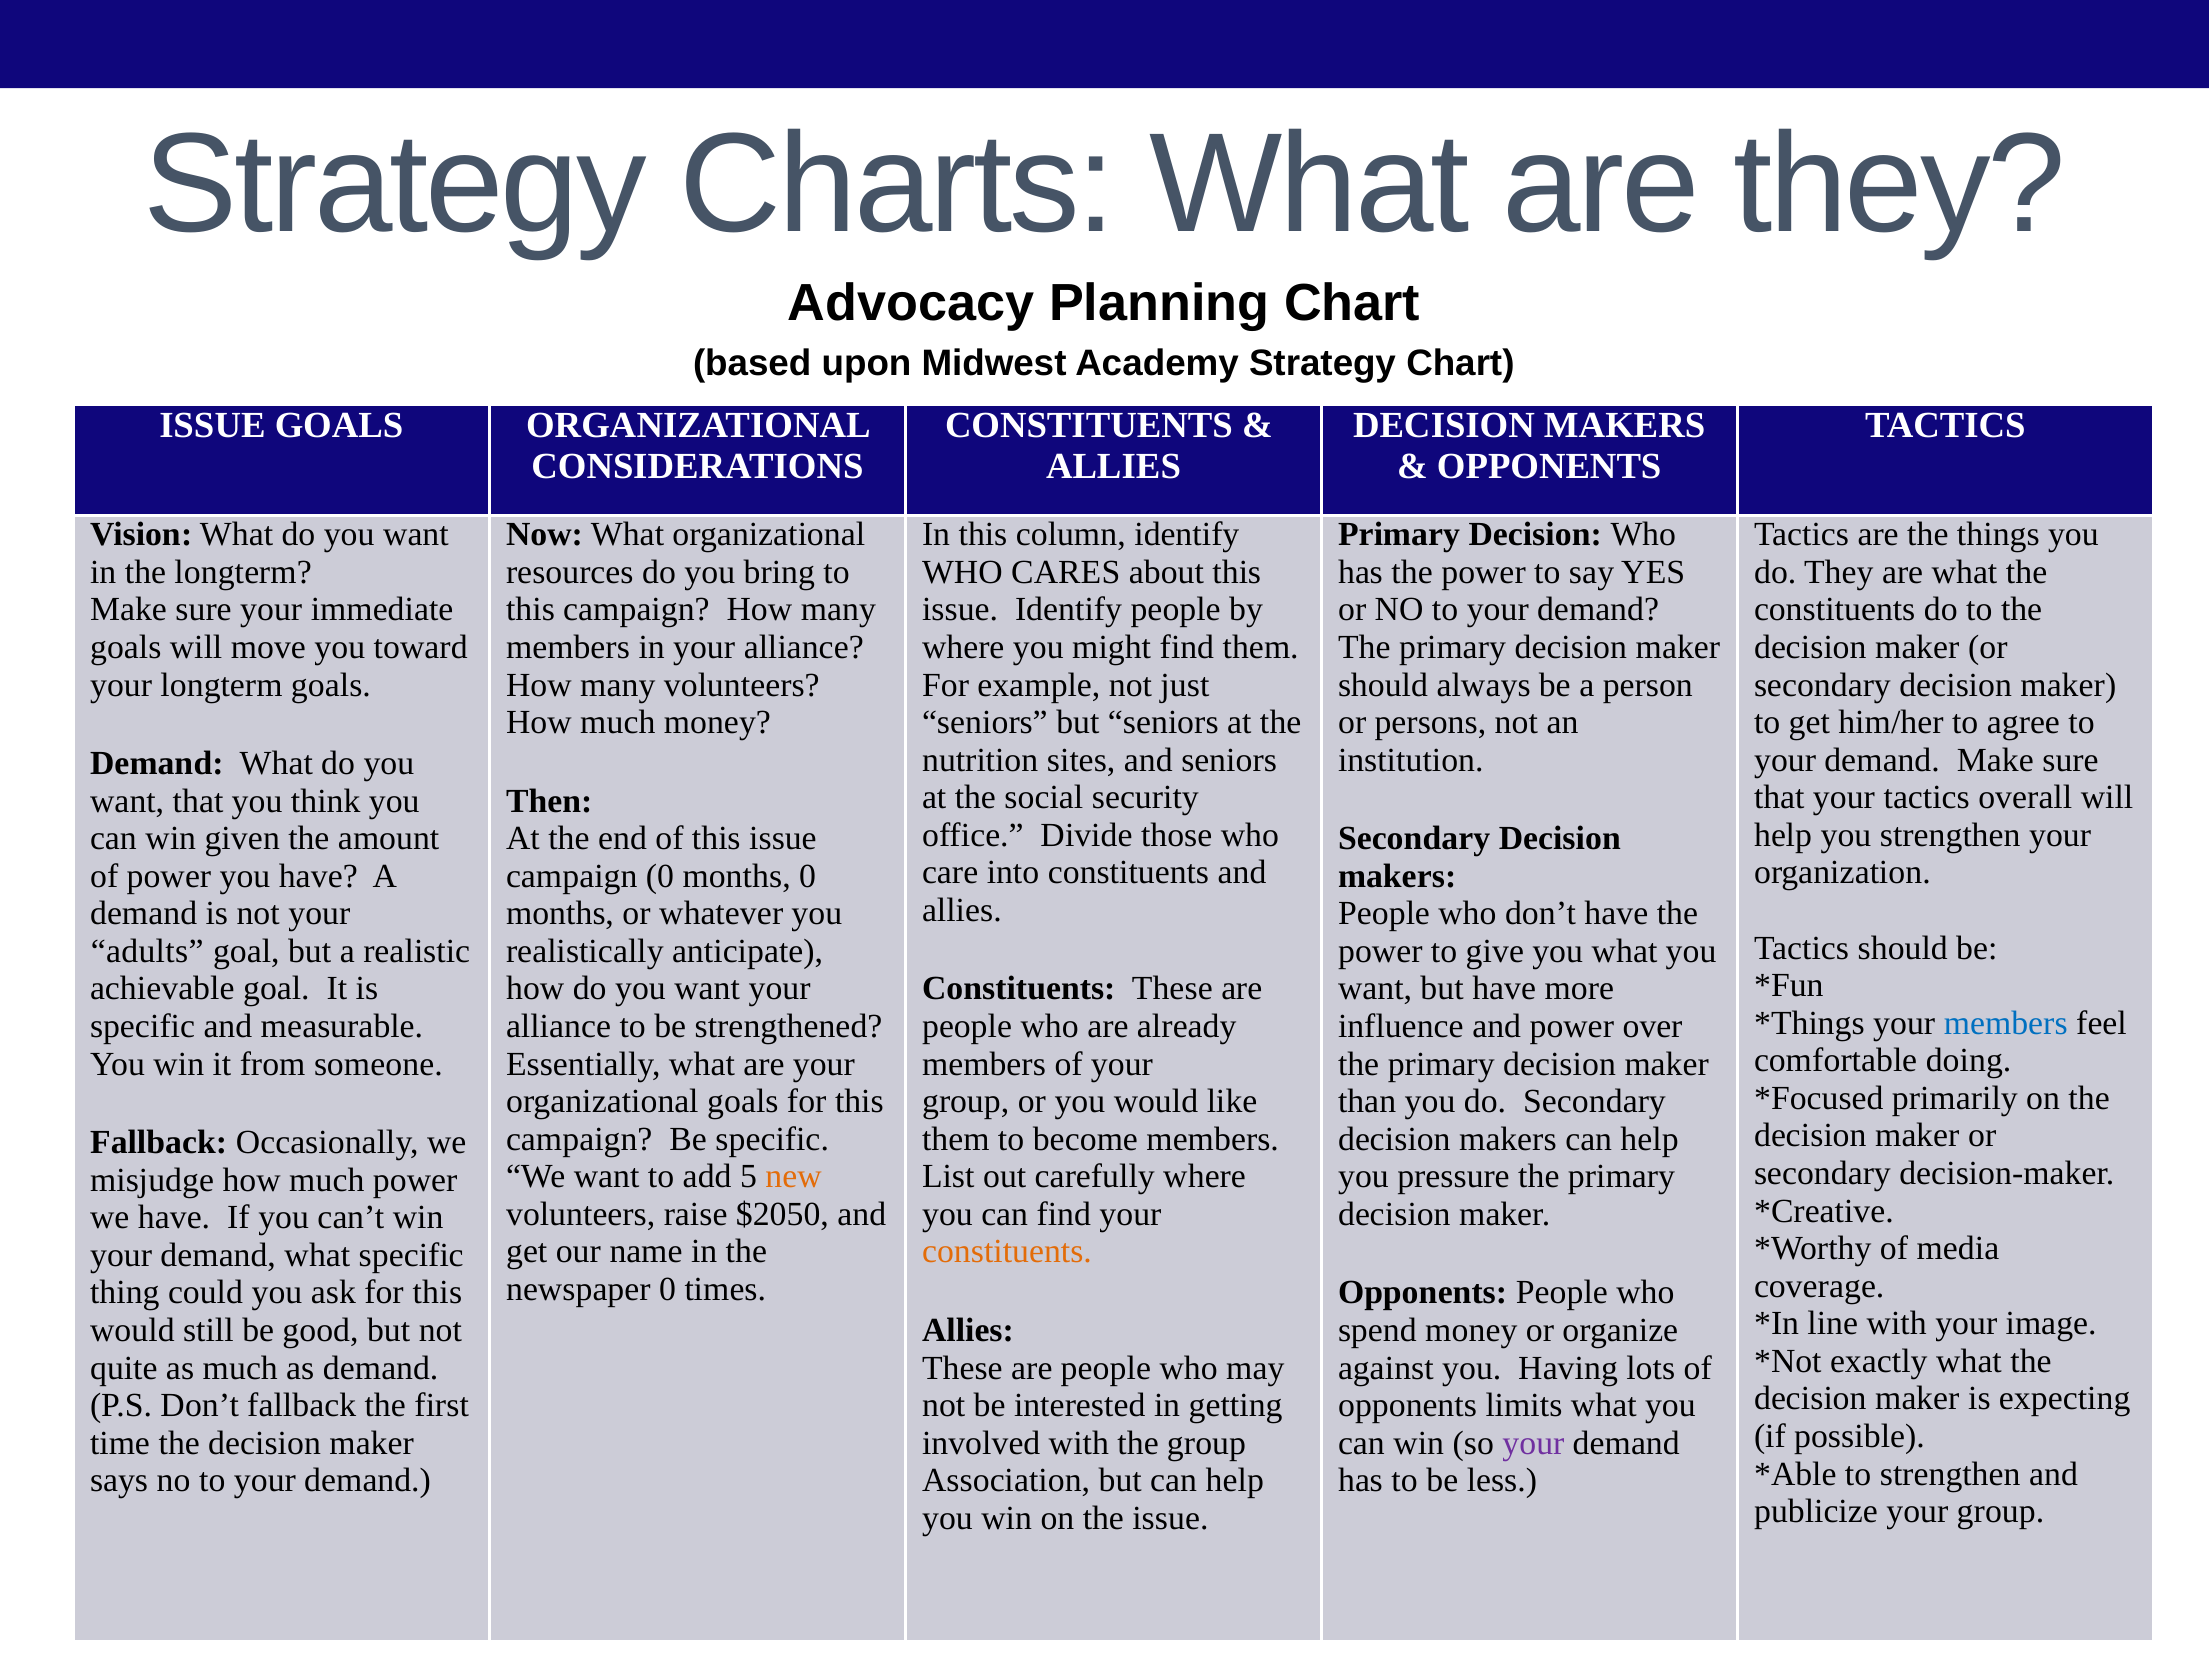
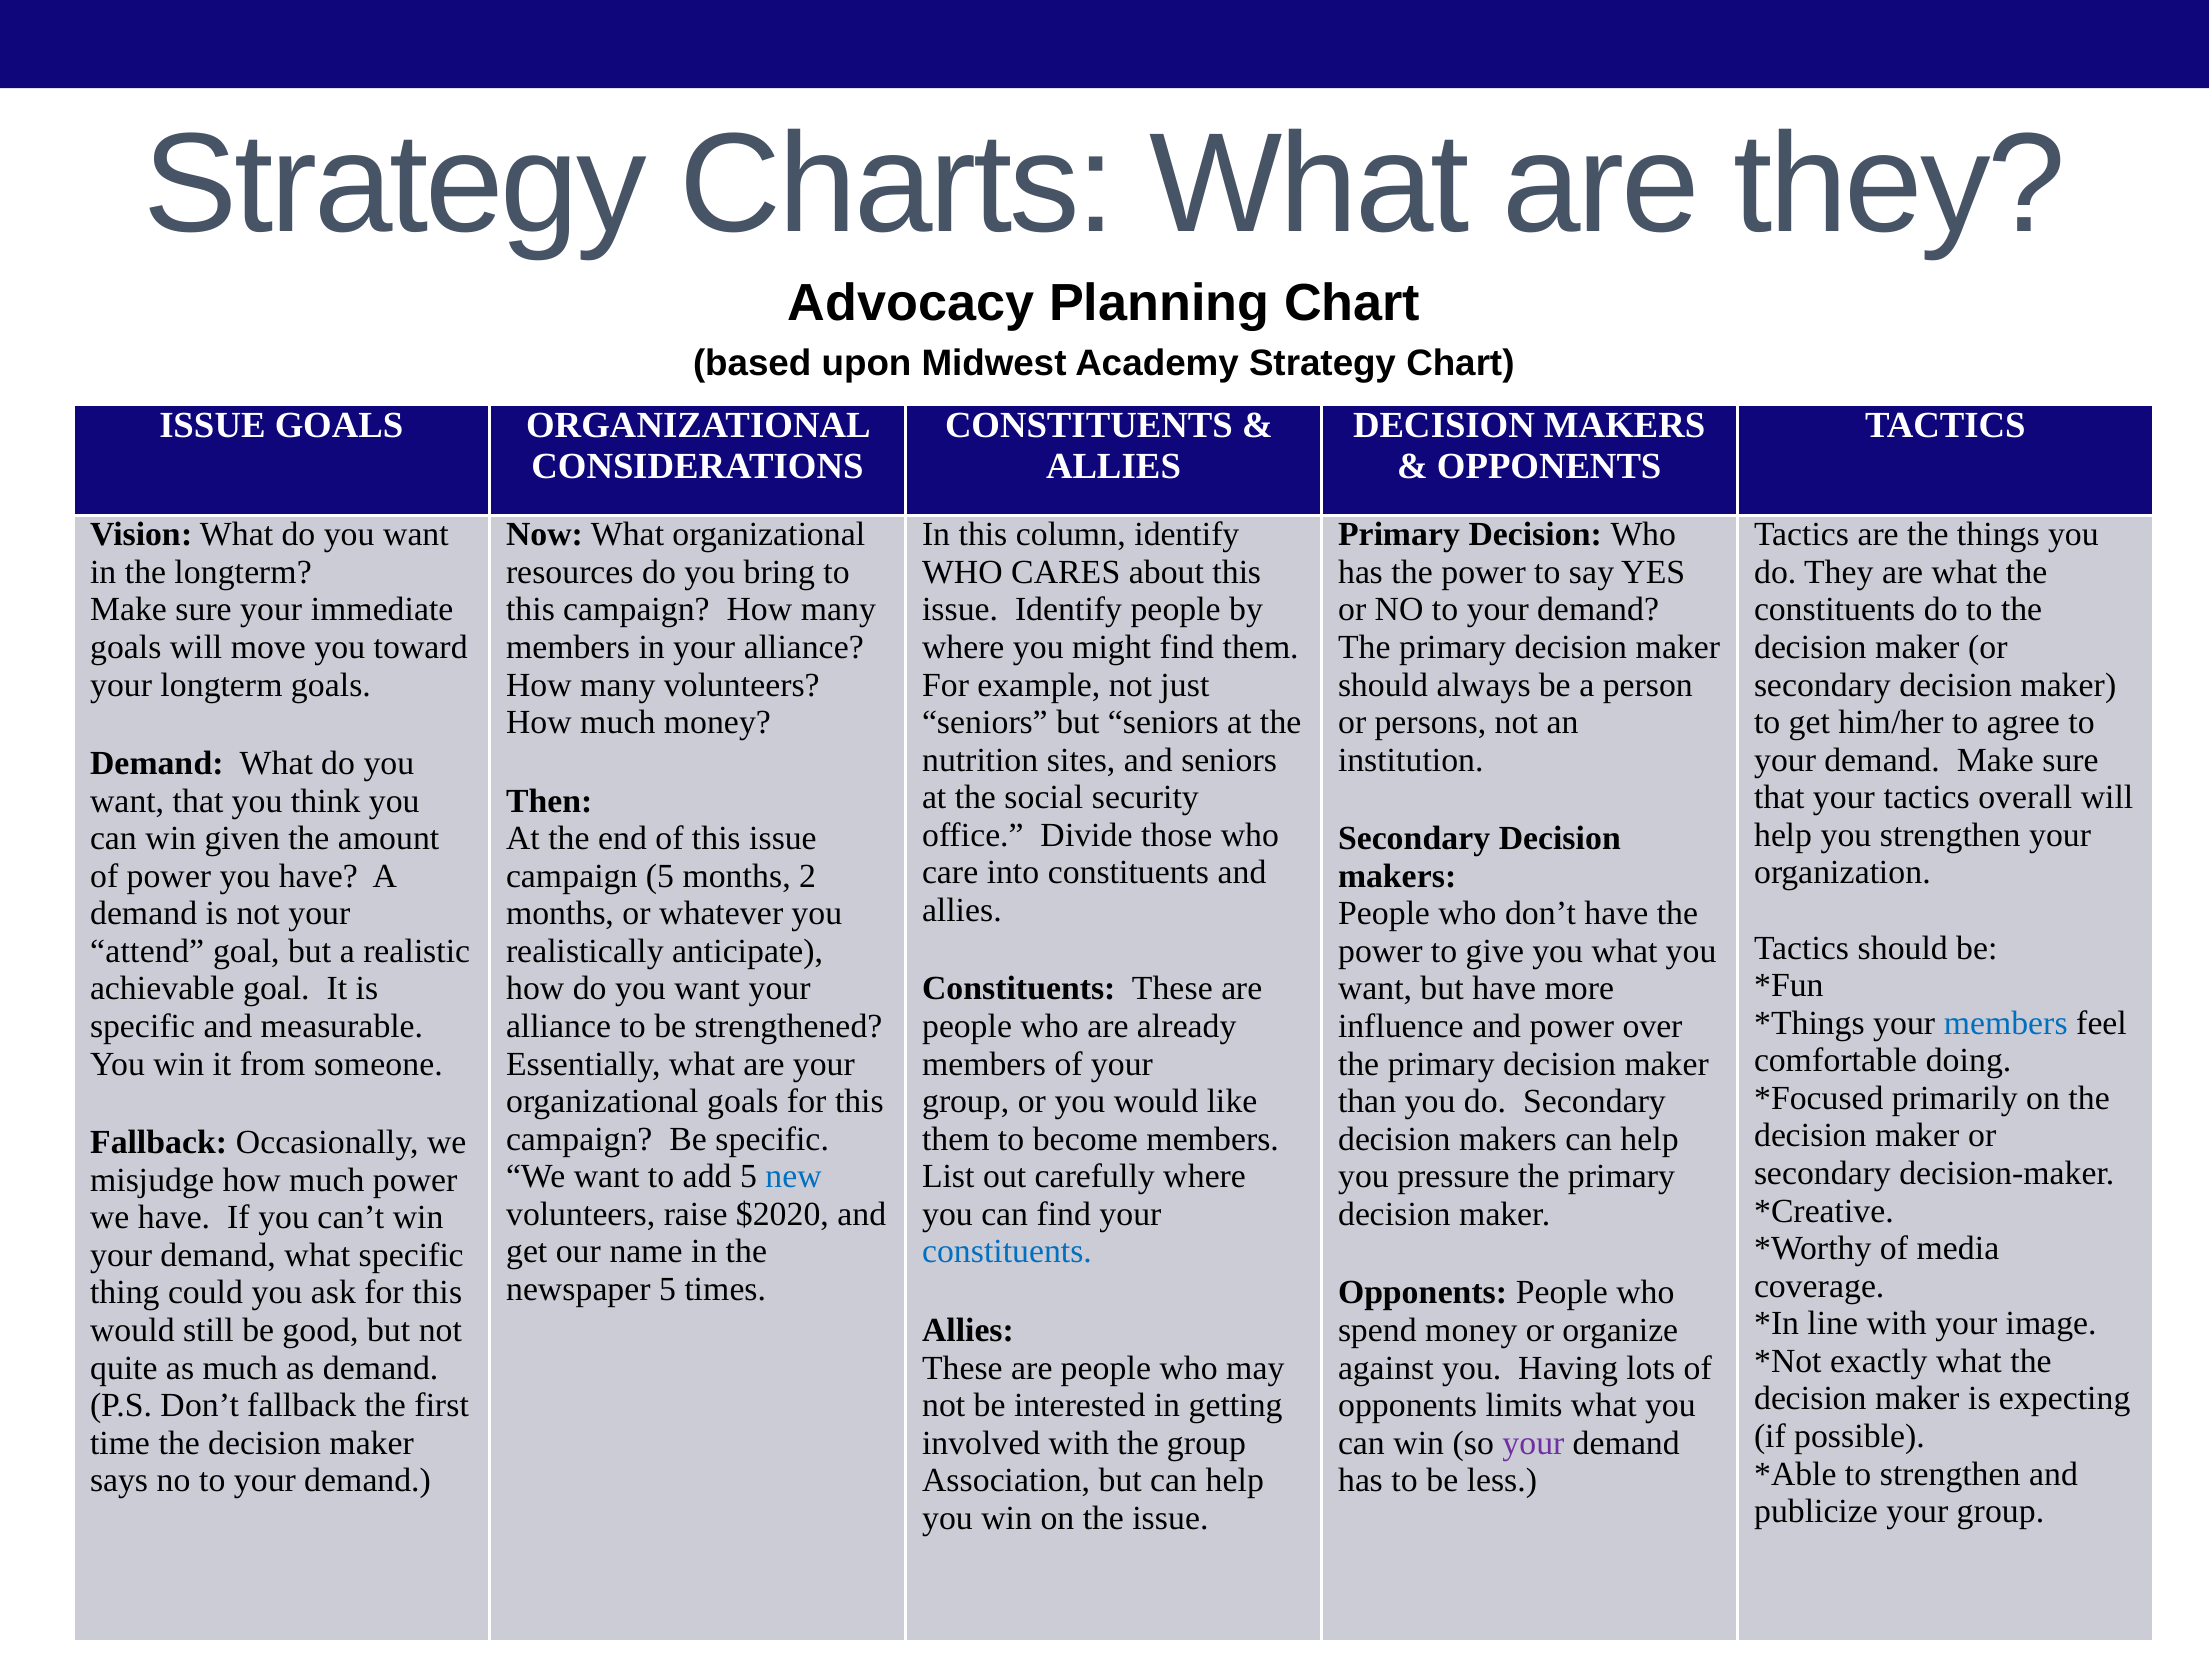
campaign 0: 0 -> 5
months 0: 0 -> 2
adults: adults -> attend
new colour: orange -> blue
$2050: $2050 -> $2020
constituents at (1007, 1252) colour: orange -> blue
newspaper 0: 0 -> 5
